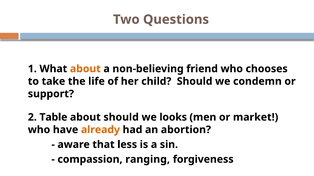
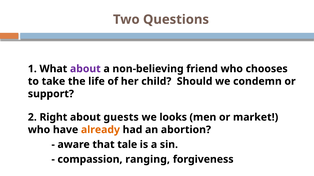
about at (85, 69) colour: orange -> purple
Table: Table -> Right
about should: should -> guests
less: less -> tale
